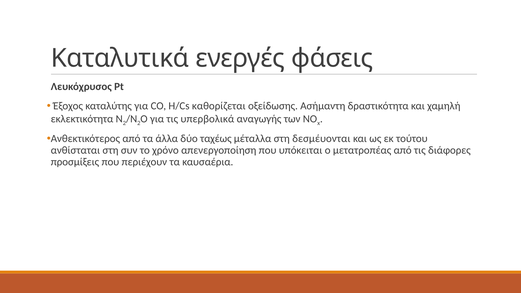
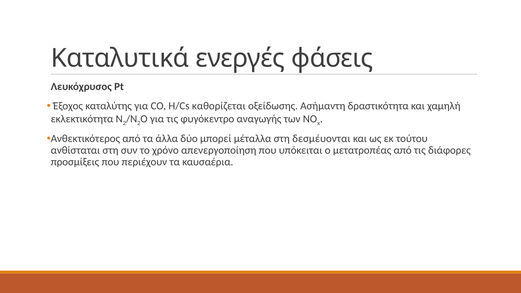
υπερβολικά: υπερβολικά -> φυγόκεντρο
ταχέως: ταχέως -> μπορεί
